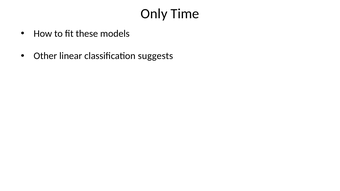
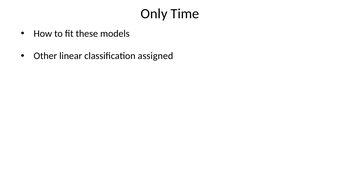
suggests: suggests -> assigned
